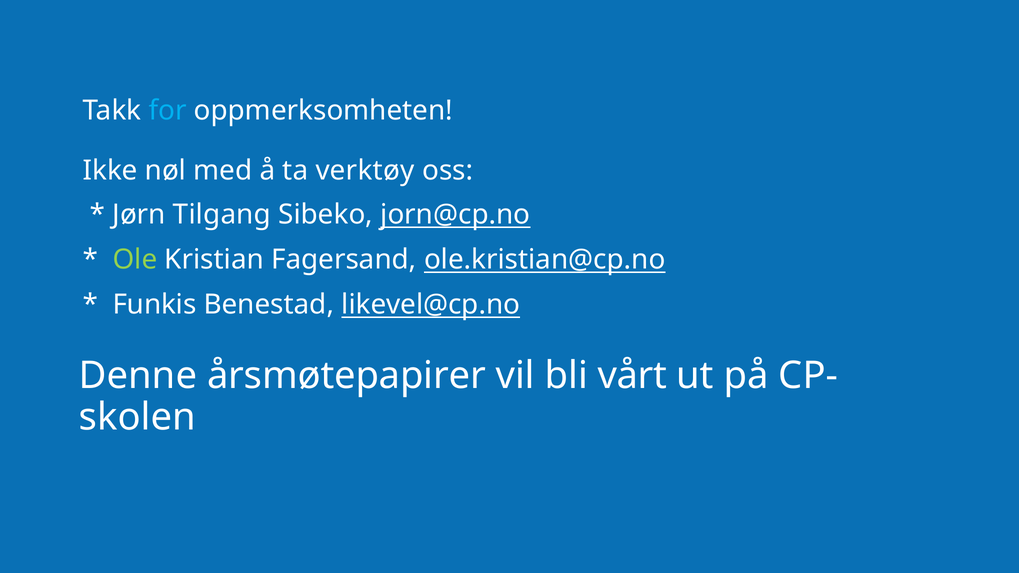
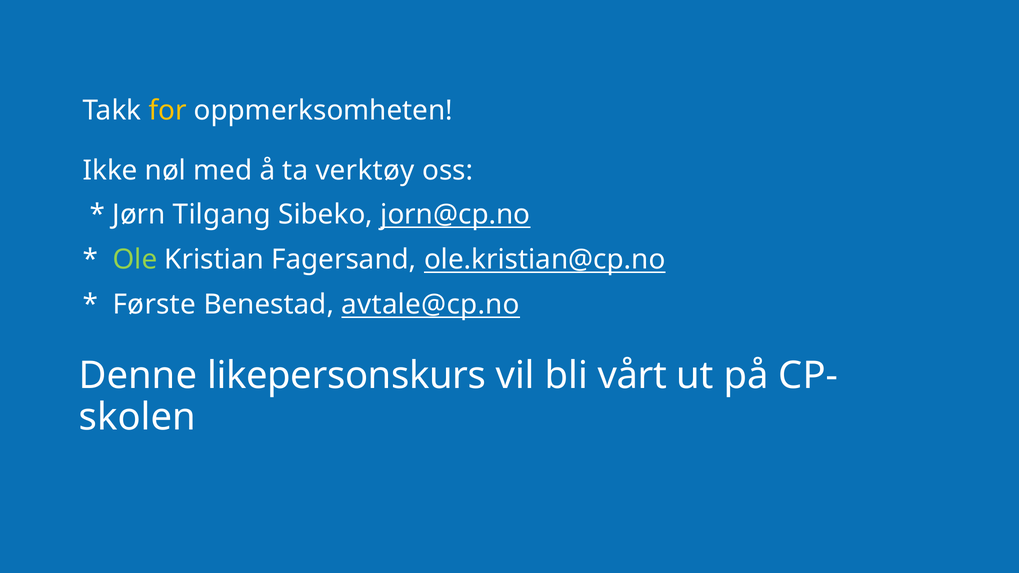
for colour: light blue -> yellow
Funkis: Funkis -> Første
likevel@cp.no: likevel@cp.no -> avtale@cp.no
årsmøtepapirer: årsmøtepapirer -> likepersonskurs
